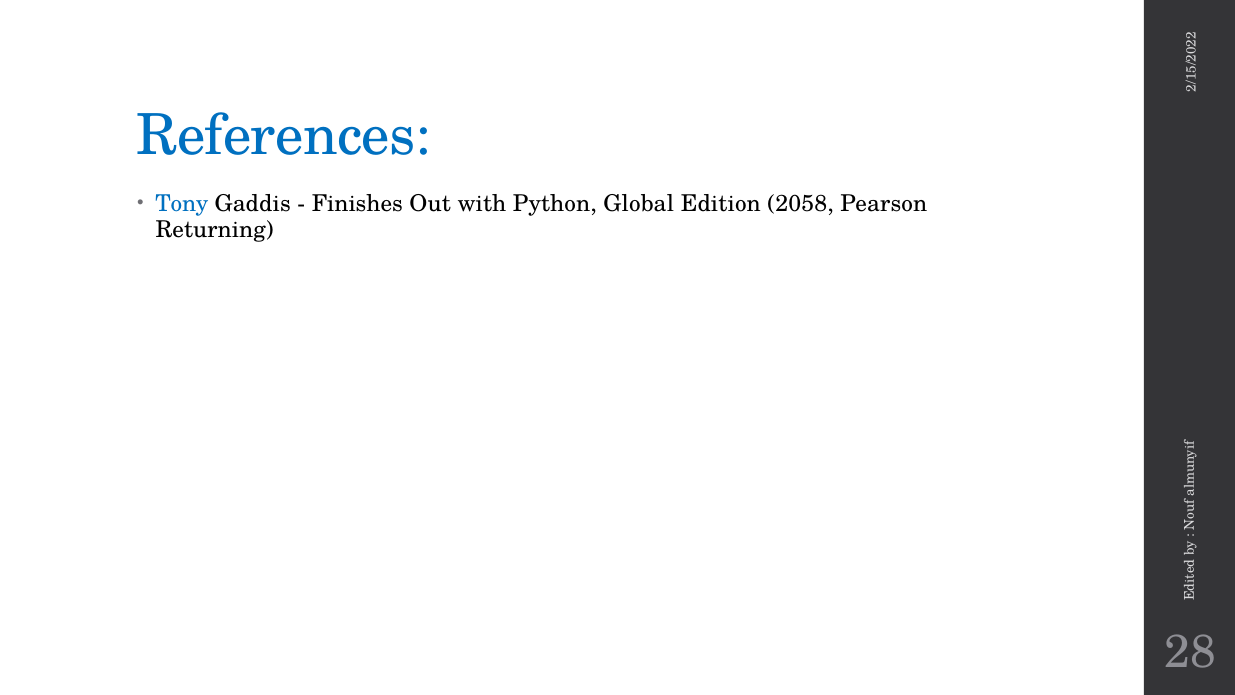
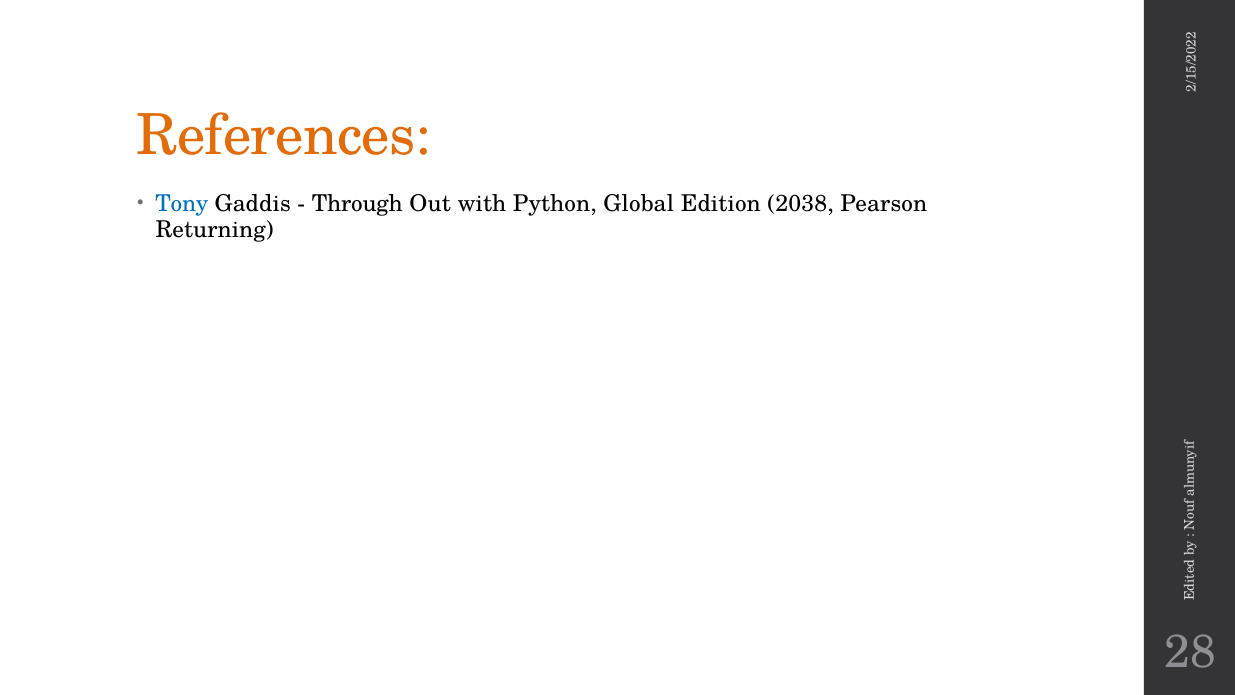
References colour: blue -> orange
Finishes: Finishes -> Through
2058: 2058 -> 2038
